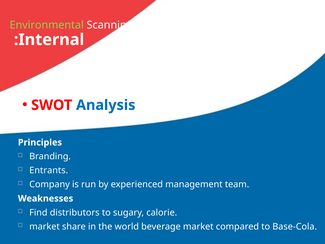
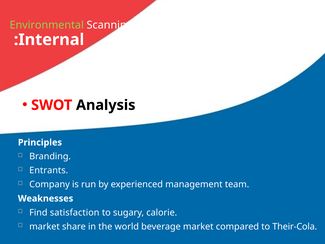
Analysis colour: blue -> black
distributors: distributors -> satisfaction
Base-Cola: Base-Cola -> Their-Cola
